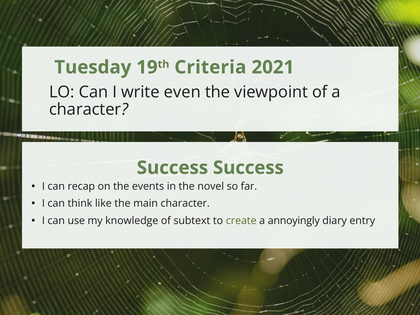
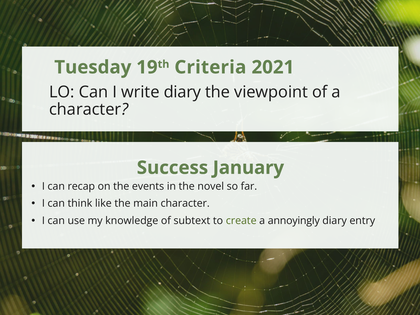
write even: even -> diary
Success Success: Success -> January
